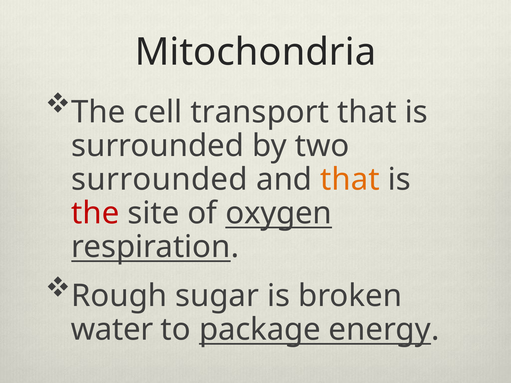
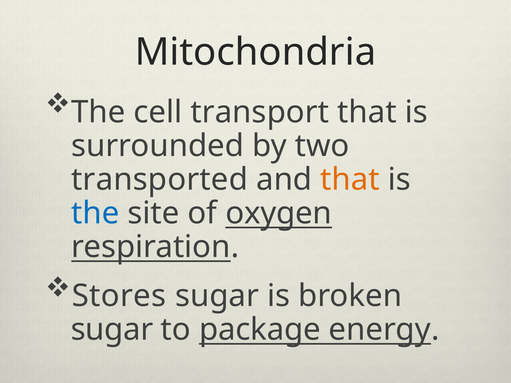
surrounded at (159, 180): surrounded -> transported
the at (95, 213) colour: red -> blue
Rough: Rough -> Stores
water at (112, 330): water -> sugar
